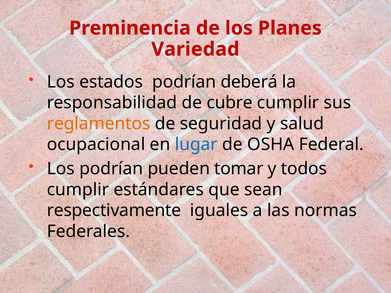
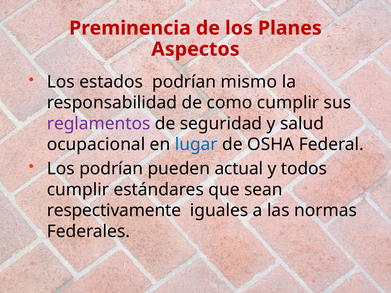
Variedad: Variedad -> Aspectos
deberá: deberá -> mismo
cubre: cubre -> como
reglamentos colour: orange -> purple
tomar: tomar -> actual
